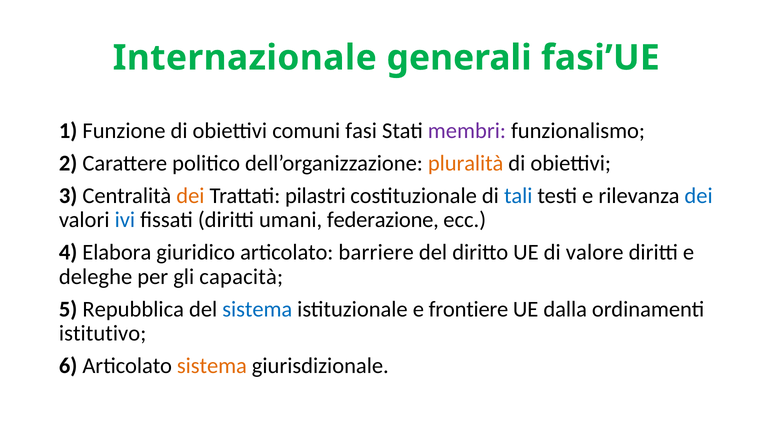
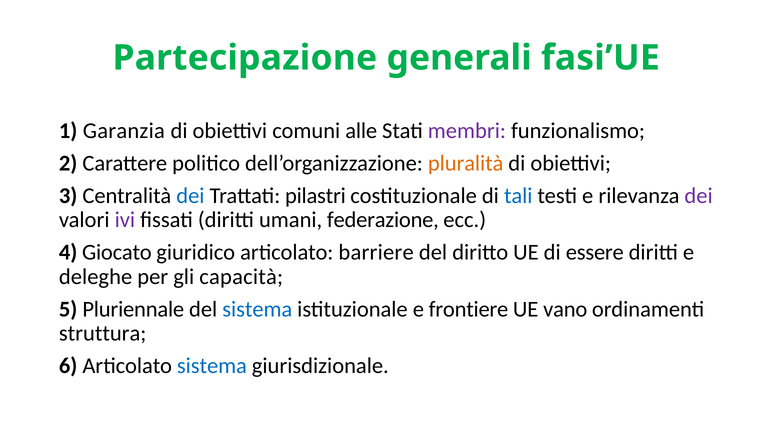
Internazionale: Internazionale -> Partecipazione
Funzione: Funzione -> Garanzia
fasi: fasi -> alle
dei at (190, 196) colour: orange -> blue
dei at (699, 196) colour: blue -> purple
ivi colour: blue -> purple
Elabora: Elabora -> Giocato
valore: valore -> essere
Repubblica: Repubblica -> Pluriennale
dalla: dalla -> vano
istitutivo: istitutivo -> struttura
sistema at (212, 366) colour: orange -> blue
